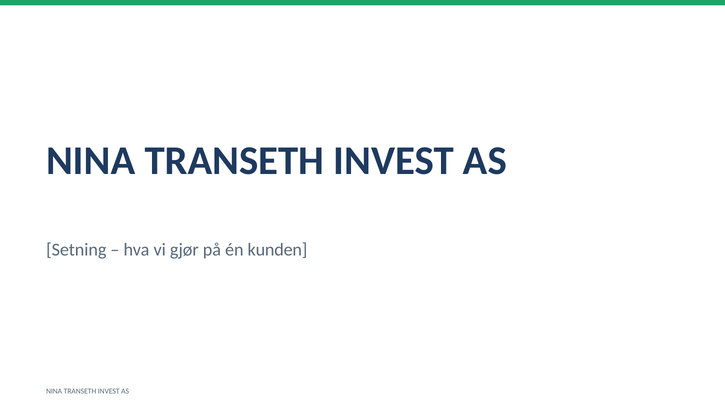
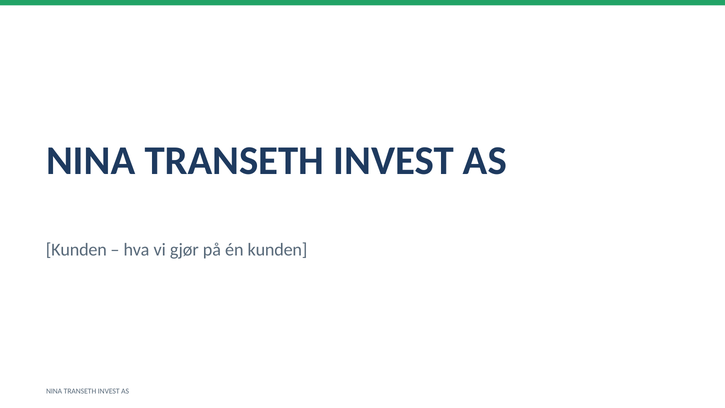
Setning at (76, 250): Setning -> Kunden
